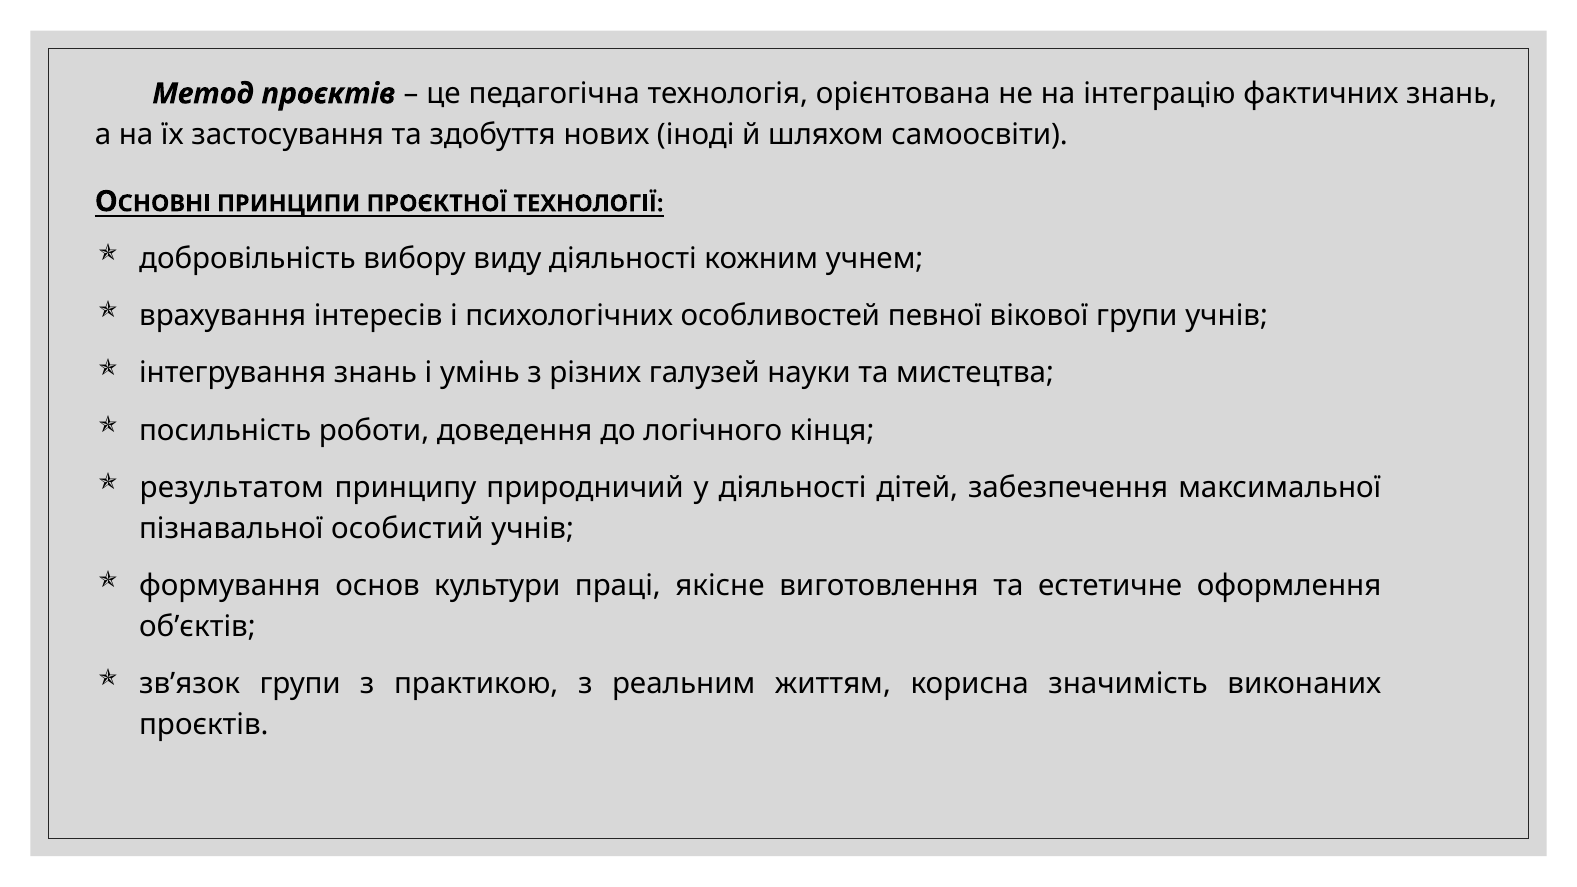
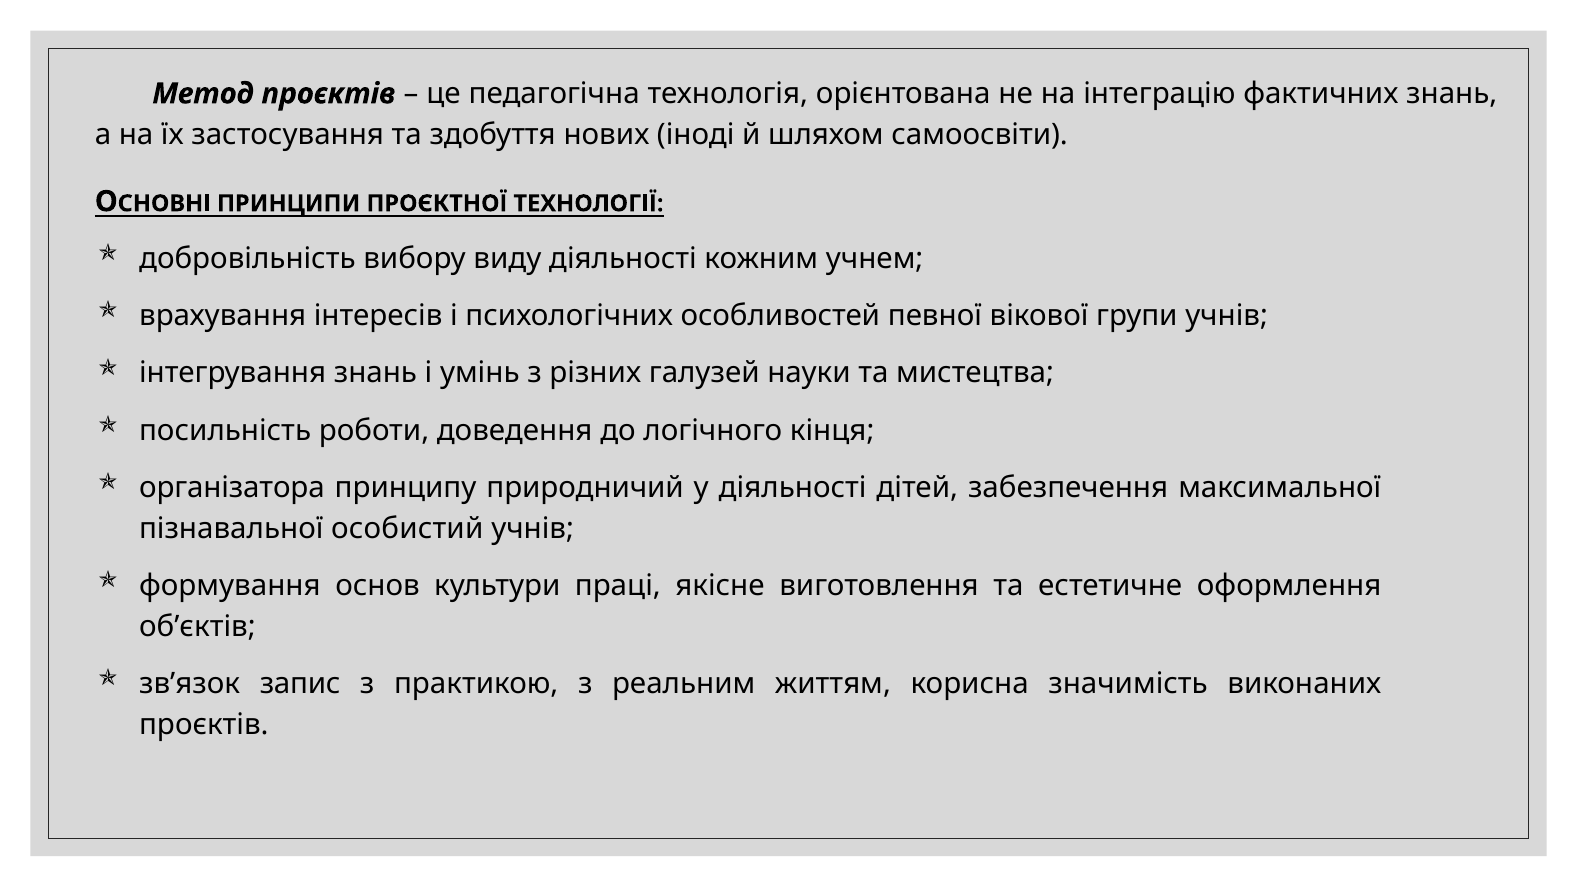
результатом: результатом -> організатора
зв’язок групи: групи -> запис
